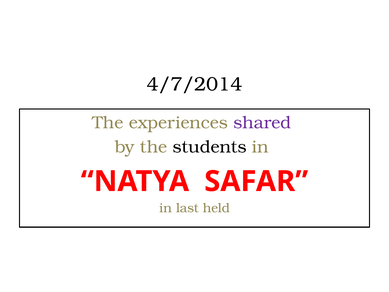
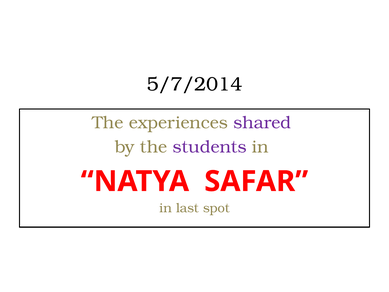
4/7/2014: 4/7/2014 -> 5/7/2014
students colour: black -> purple
held: held -> spot
